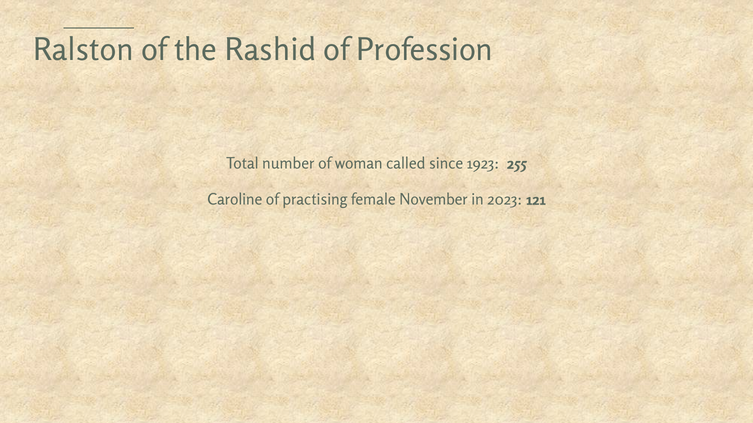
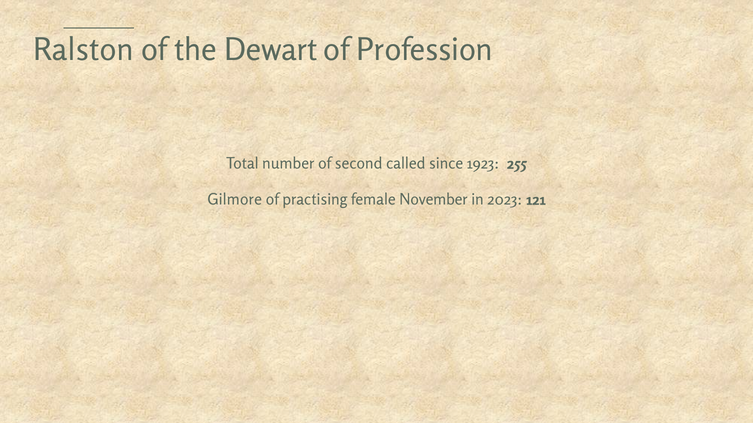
Rashid: Rashid -> Dewart
woman: woman -> second
Caroline: Caroline -> Gilmore
